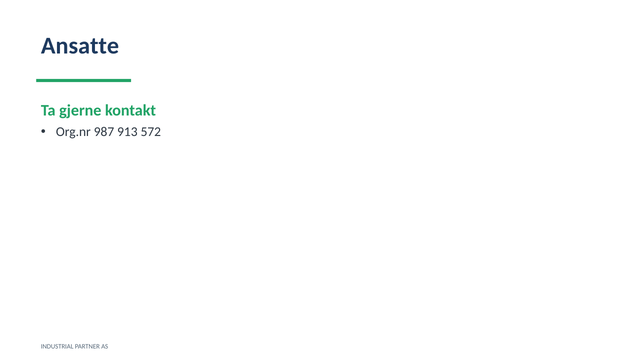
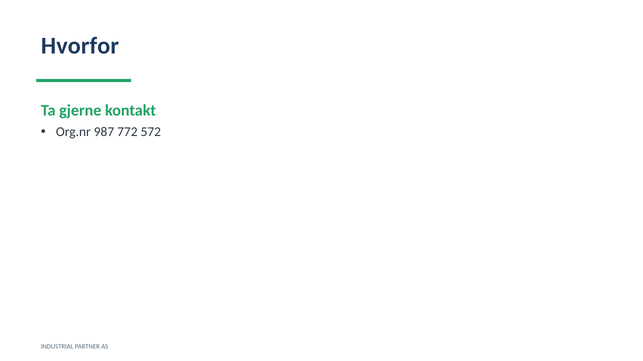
Ansatte: Ansatte -> Hvorfor
913: 913 -> 772
